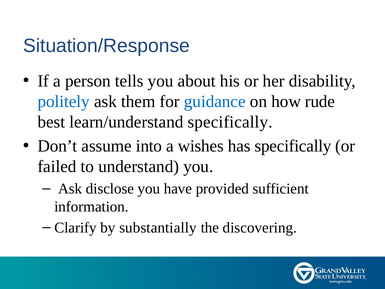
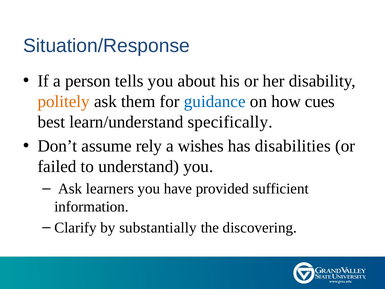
politely colour: blue -> orange
rude: rude -> cues
into: into -> rely
has specifically: specifically -> disabilities
disclose: disclose -> learners
